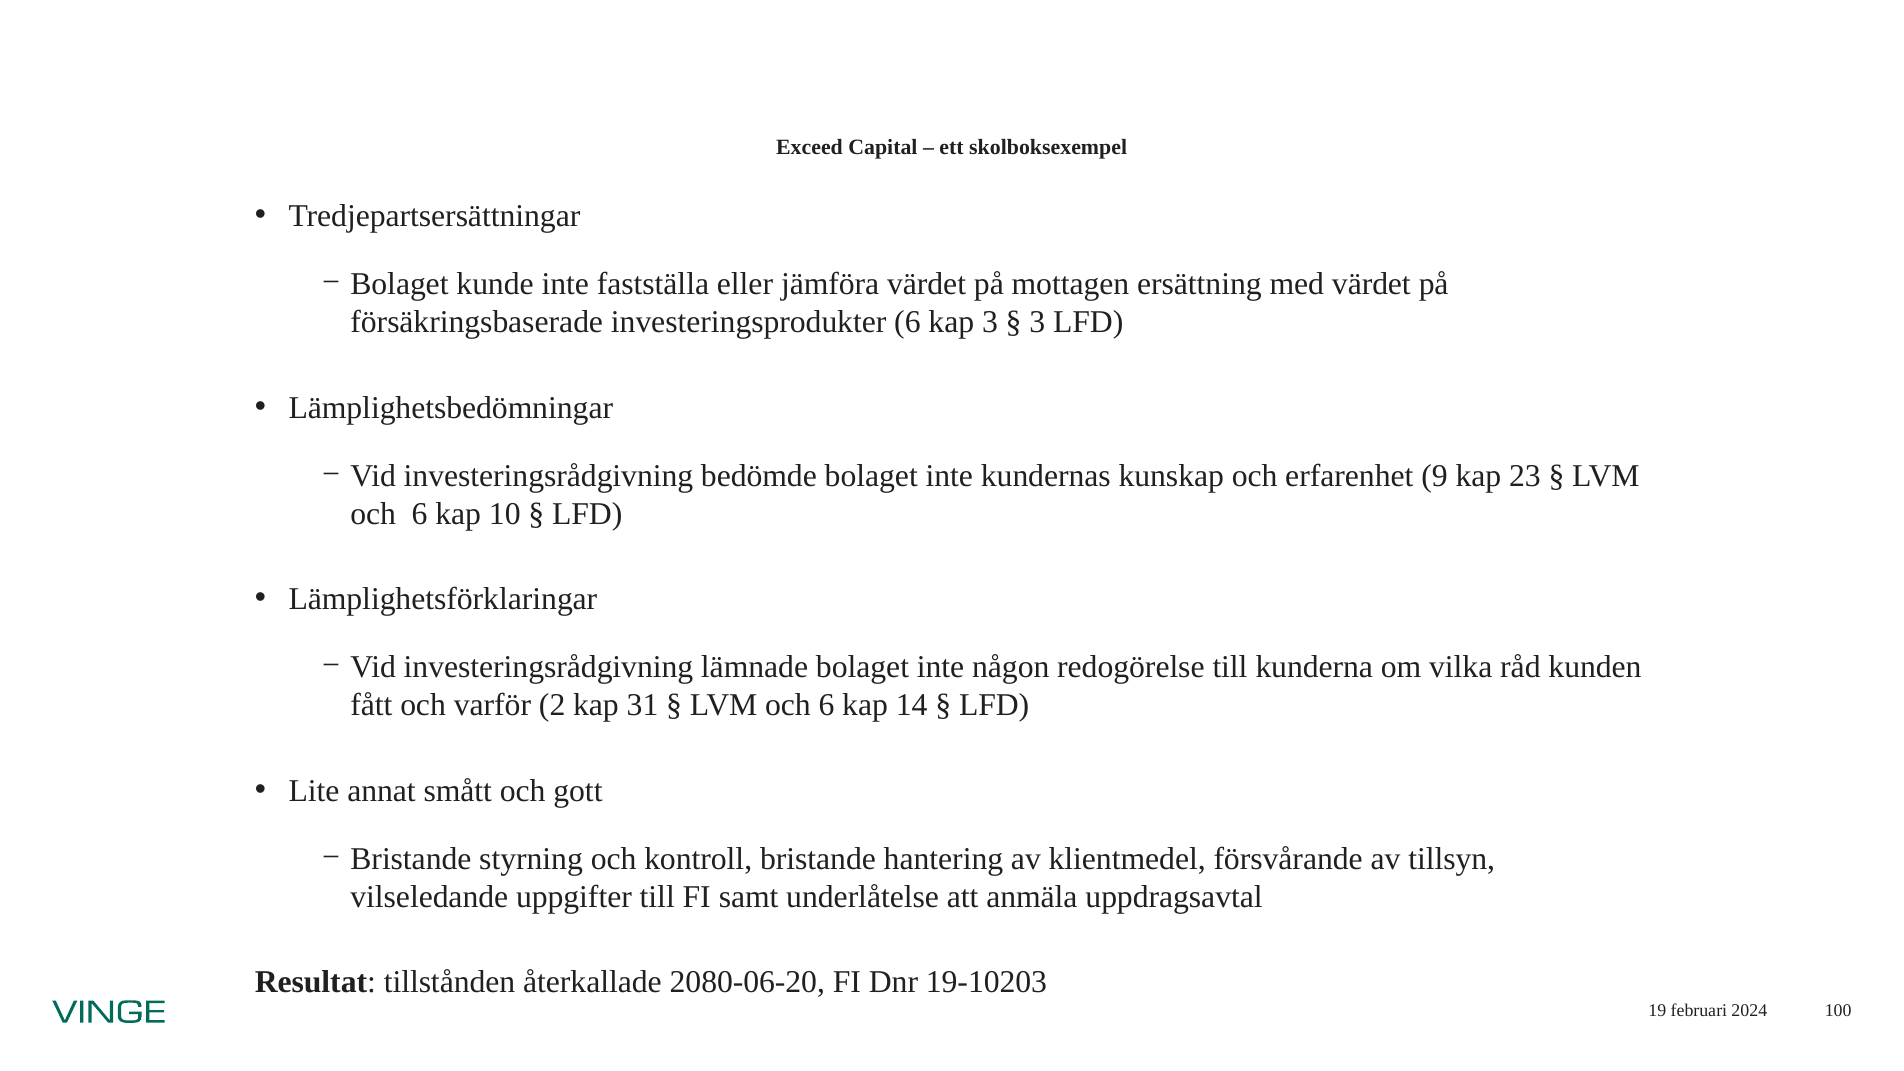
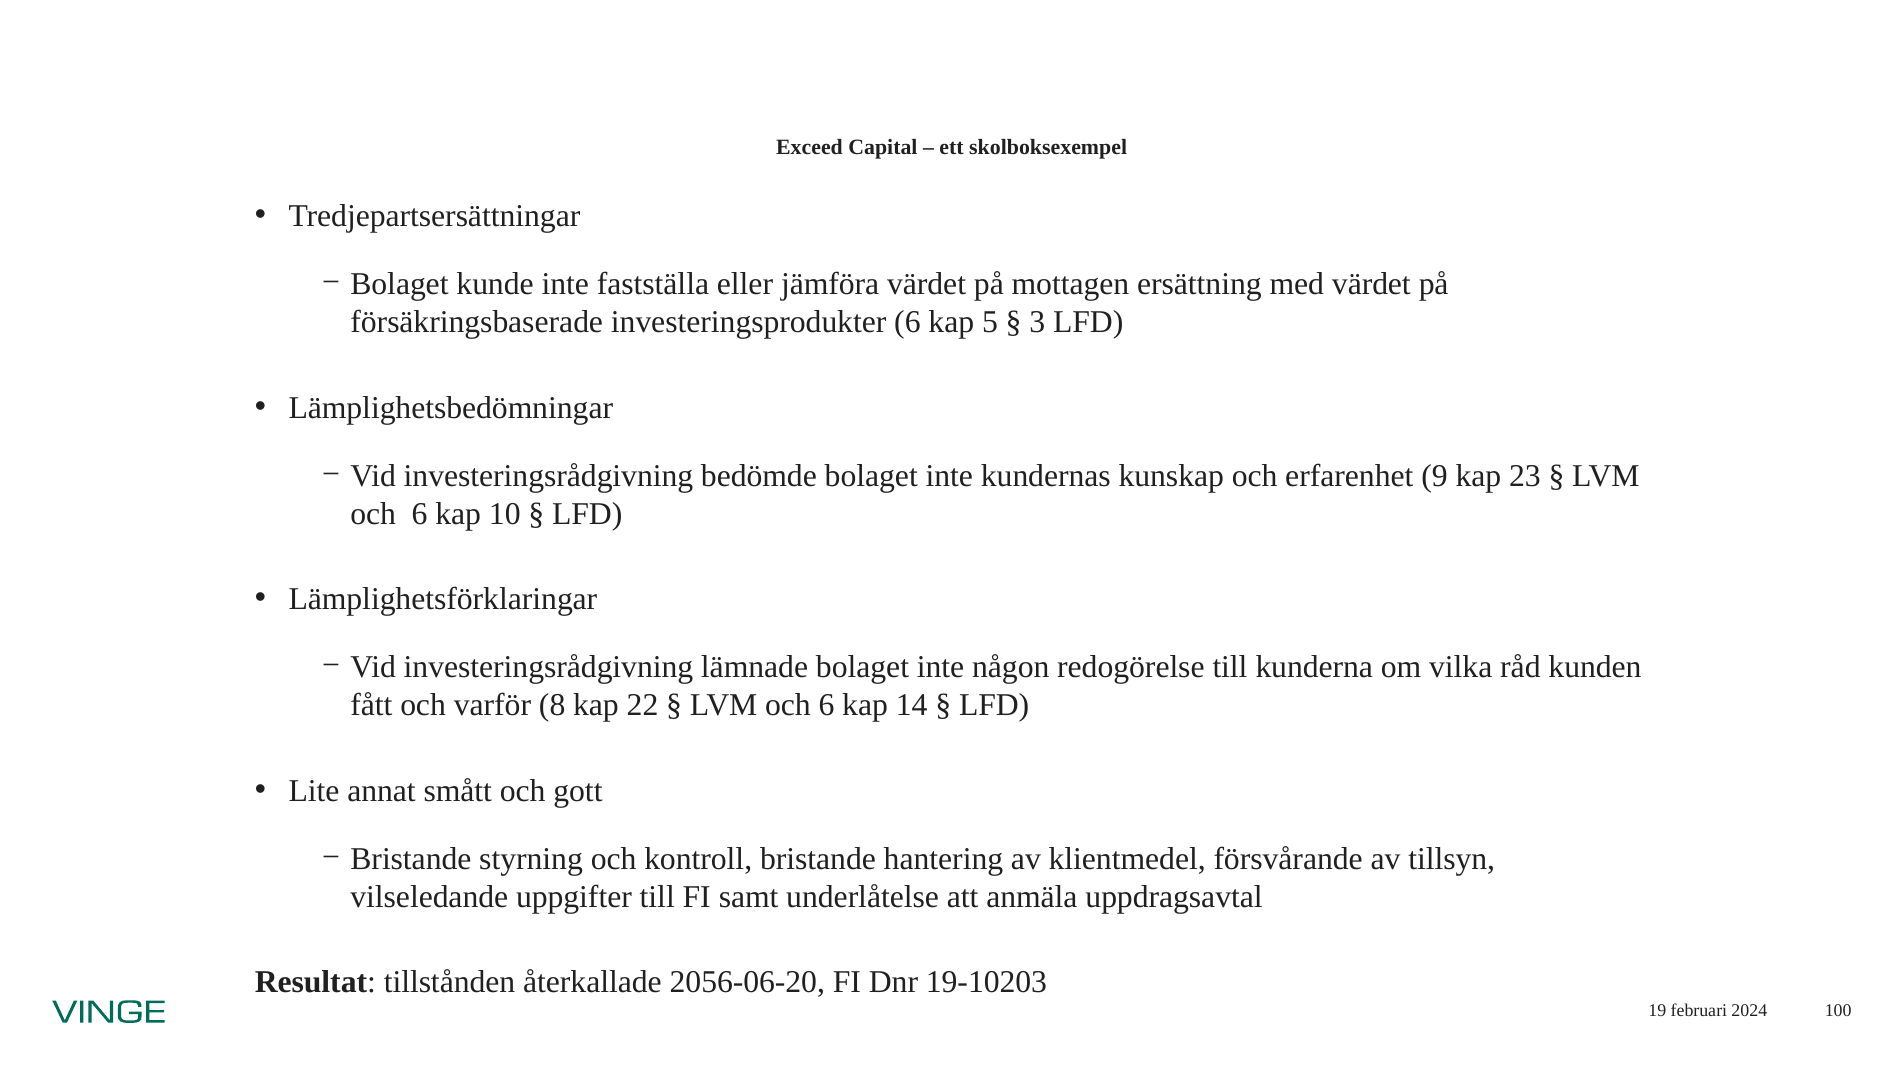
kap 3: 3 -> 5
2: 2 -> 8
31: 31 -> 22
2080-06-20: 2080-06-20 -> 2056-06-20
